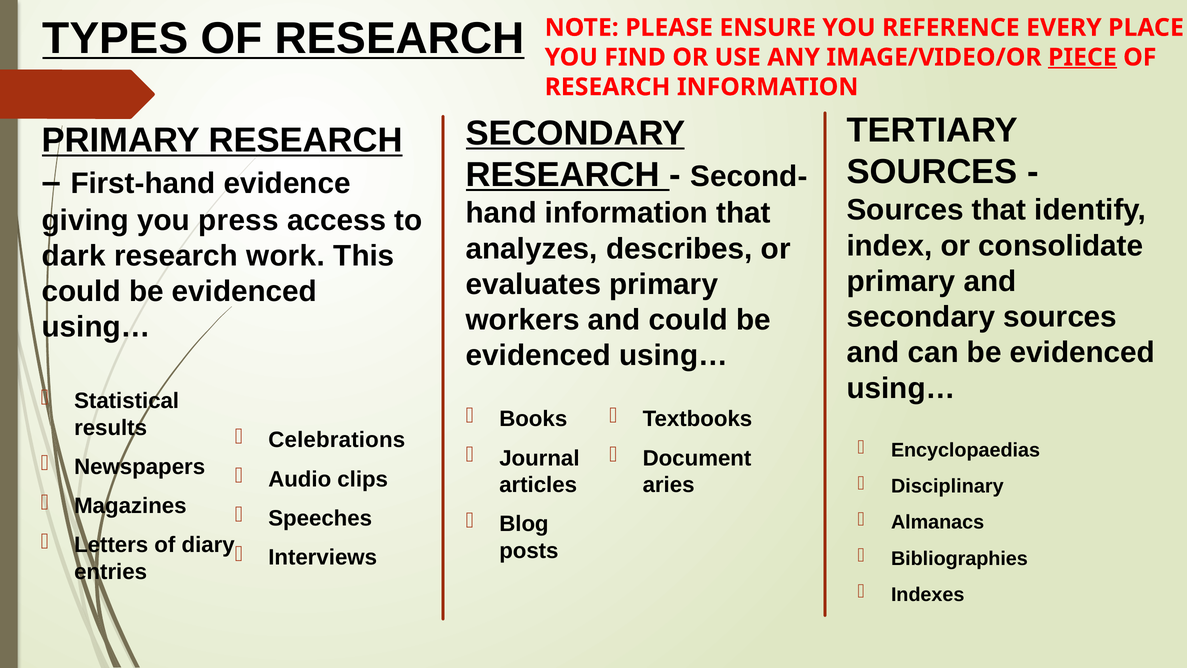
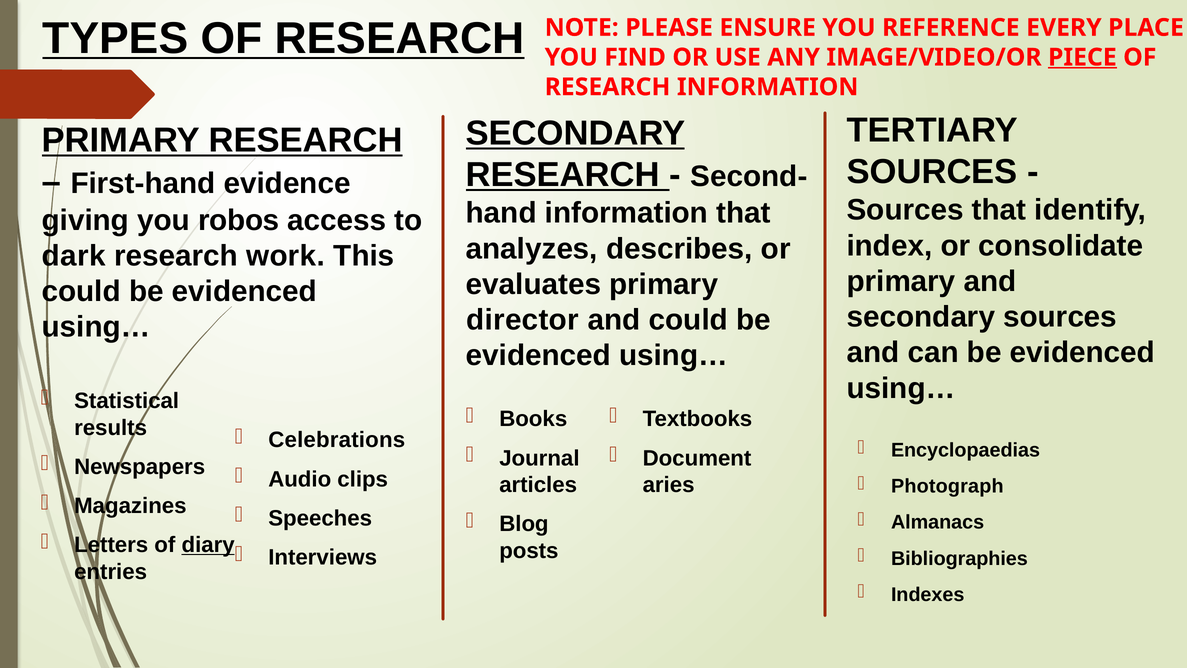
press: press -> robos
workers: workers -> director
Disciplinary: Disciplinary -> Photograph
diary underline: none -> present
